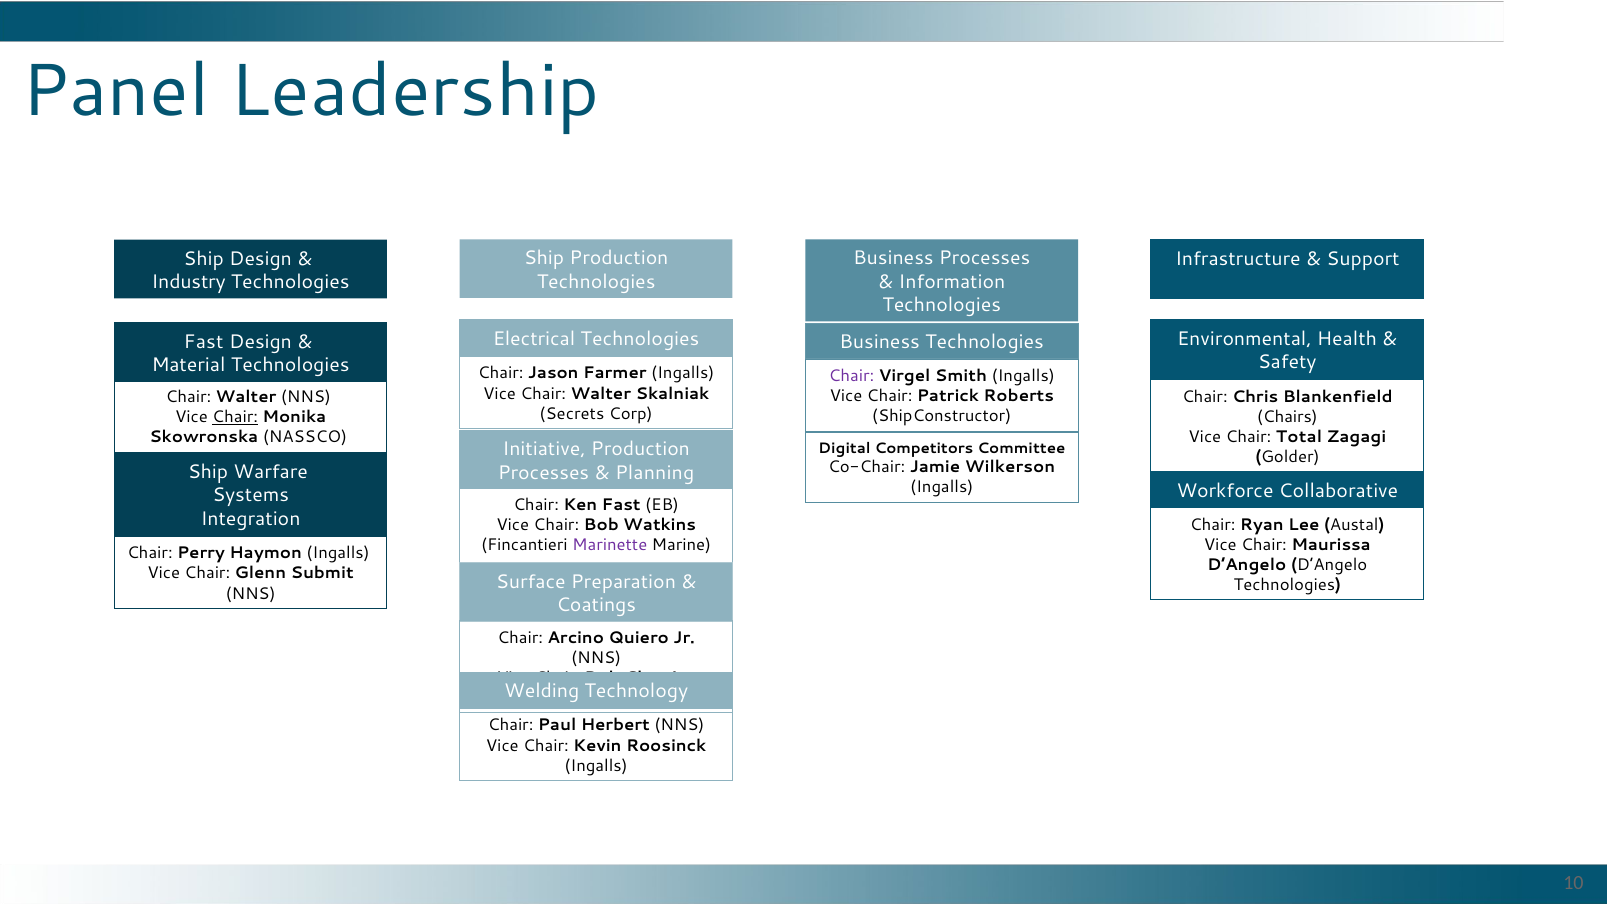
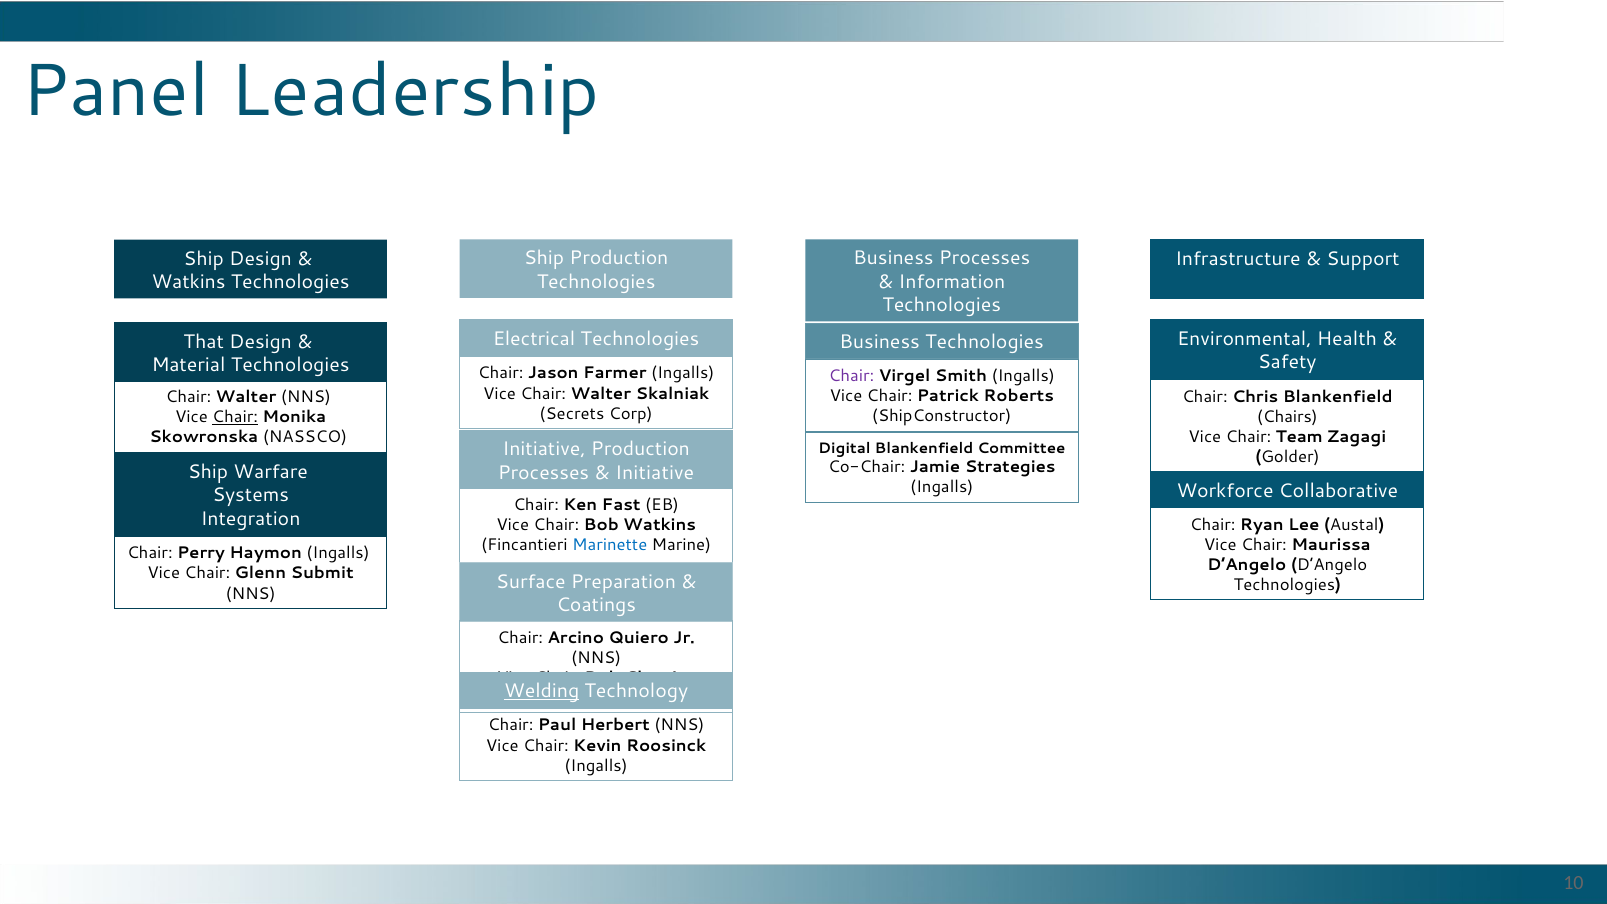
Industry at (189, 282): Industry -> Watkins
Fast at (204, 342): Fast -> That
Total: Total -> Team
Digital Competitors: Competitors -> Blankenfield
Wilkerson: Wilkerson -> Strategies
Planning at (655, 473): Planning -> Initiative
Marinette colour: purple -> blue
Welding underline: none -> present
